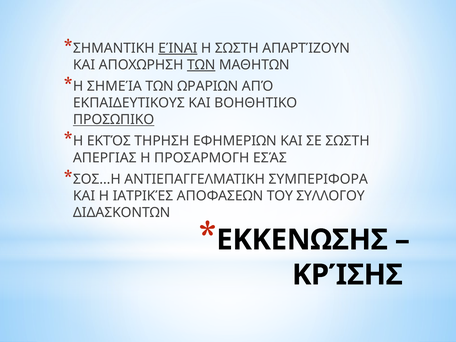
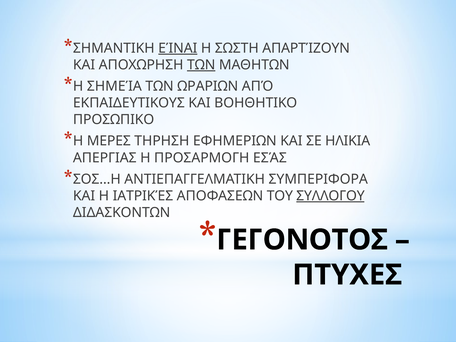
ΠΡΟΣΩΠΙΚΟ underline: present -> none
ΕΚΤΌΣ: ΕΚΤΌΣ -> ΜΕΡΕΣ
ΣΕ ΣΩΣΤΗ: ΣΩΣΤΗ -> ΗΛΙΚΙΑ
ΣΥΛΛΟΓΟΥ underline: none -> present
ΕΚΚΕΝΩΣΗΣ: ΕΚΚΕΝΩΣΗΣ -> ΓΕΓΟΝΟΤΟΣ
ΚΡΊΣΗΣ: ΚΡΊΣΗΣ -> ΠΤΥΧΕΣ
